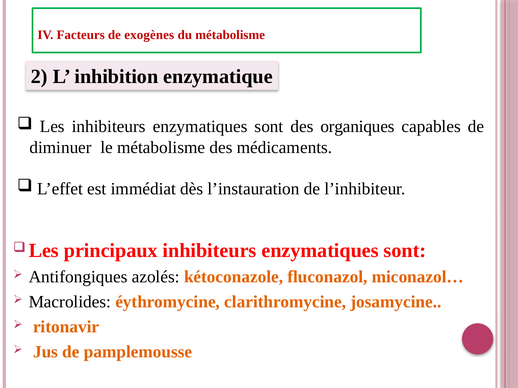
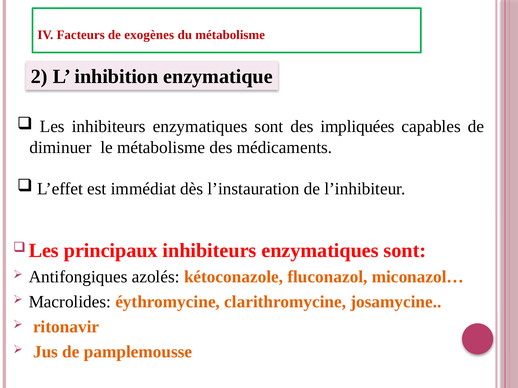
organiques: organiques -> impliquées
